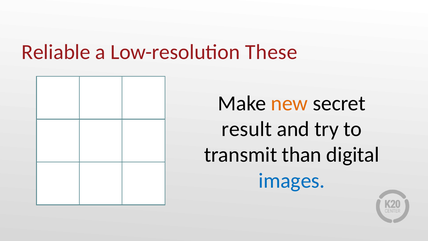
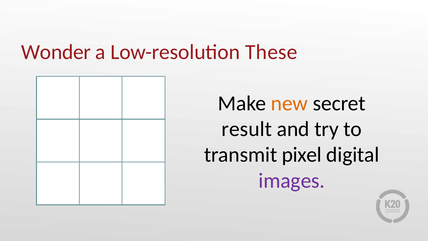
Reliable: Reliable -> Wonder
than: than -> pixel
images colour: blue -> purple
